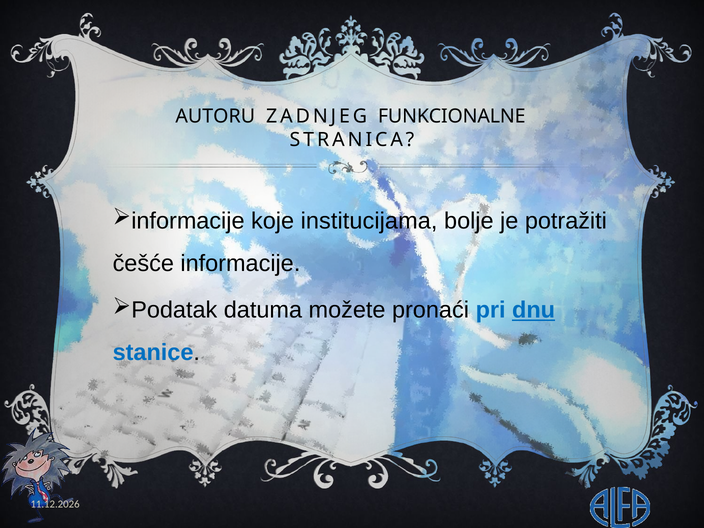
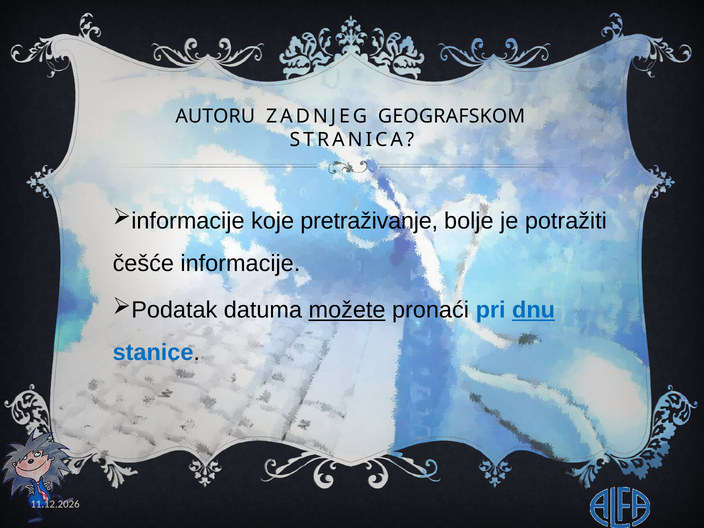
FUNKCIONALNE: FUNKCIONALNE -> GEOGRAFSKOM
institucijama: institucijama -> pretraživanje
možete underline: none -> present
